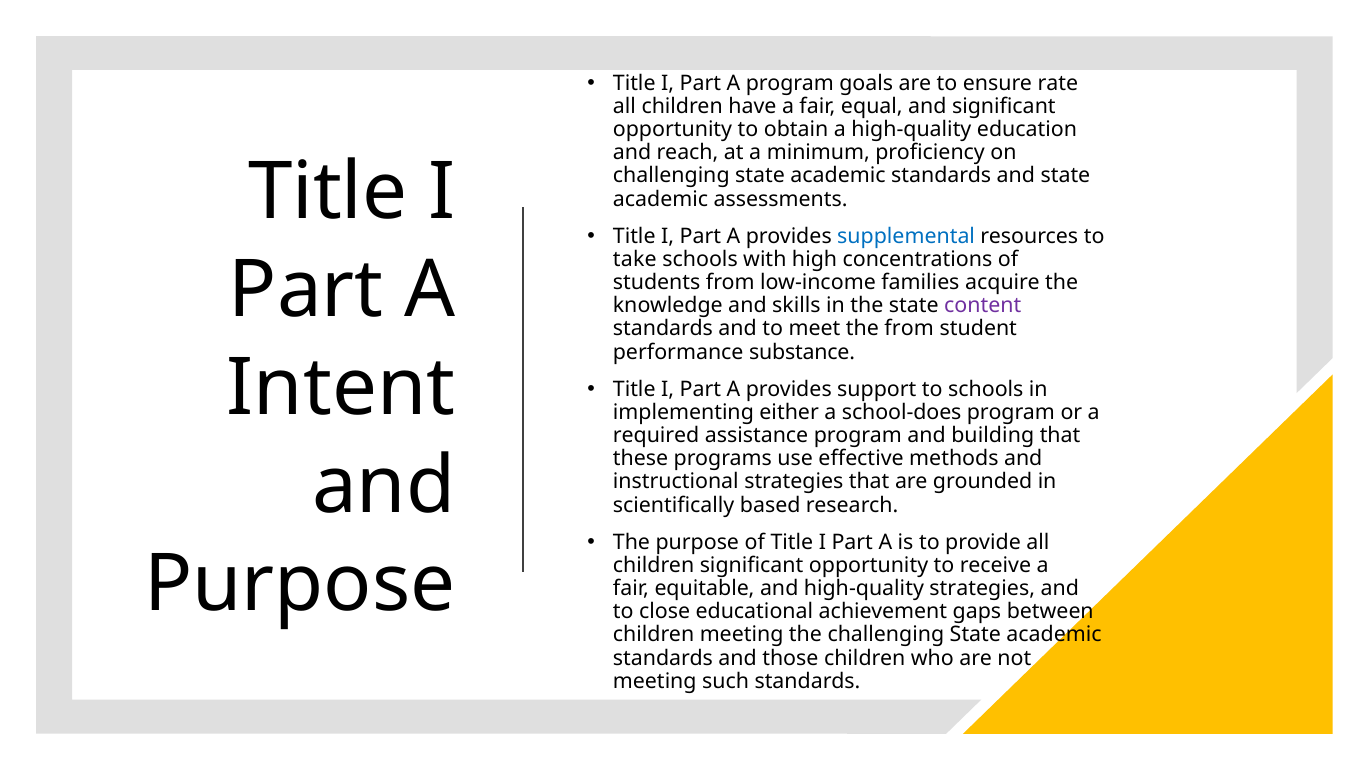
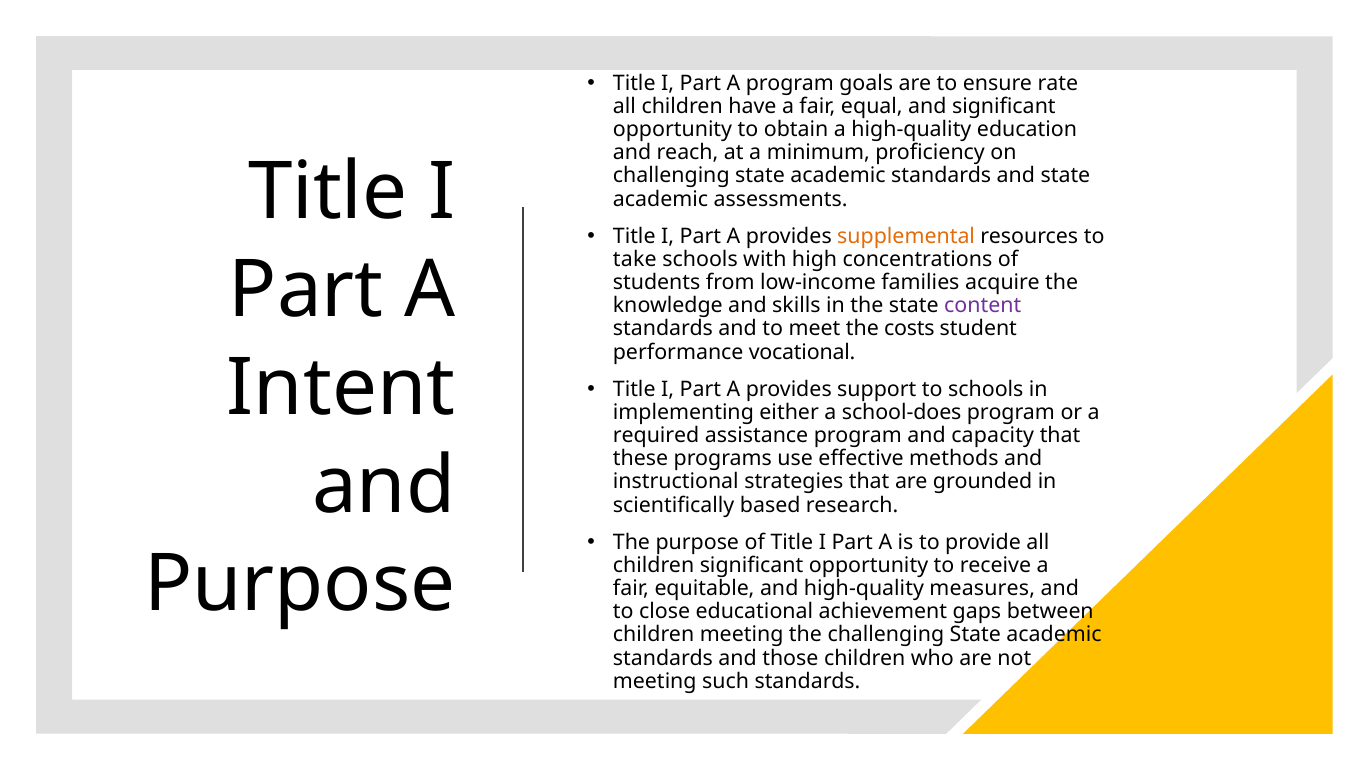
supplemental colour: blue -> orange
the from: from -> costs
substance: substance -> vocational
building: building -> capacity
high-quality strategies: strategies -> measures
